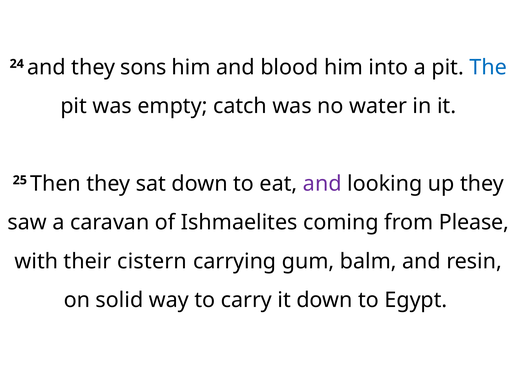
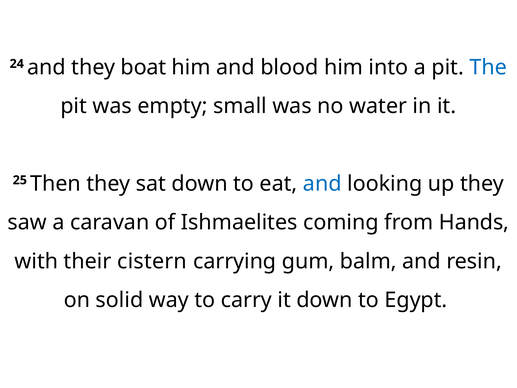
sons: sons -> boat
catch: catch -> small
and at (322, 184) colour: purple -> blue
Please: Please -> Hands
